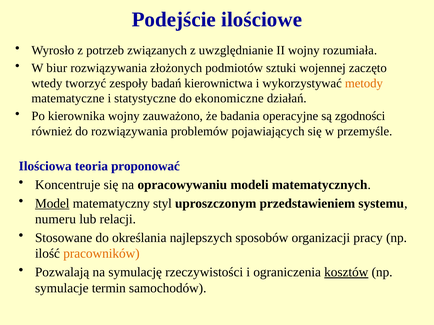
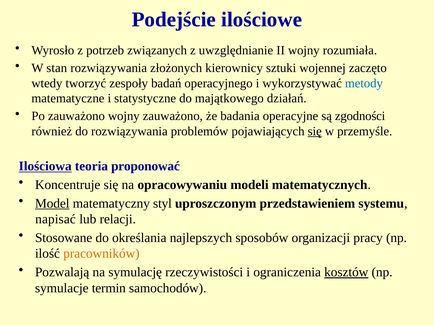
biur: biur -> stan
podmiotów: podmiotów -> kierownicy
kierownictwa: kierownictwa -> operacyjnego
metody colour: orange -> blue
ekonomiczne: ekonomiczne -> majątkowego
Po kierownika: kierownika -> zauważono
się at (315, 131) underline: none -> present
Ilościowa underline: none -> present
numeru: numeru -> napisać
